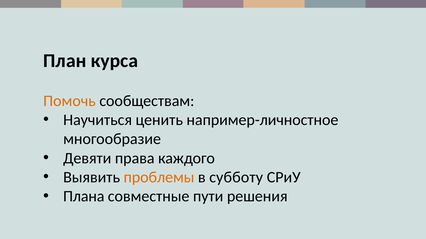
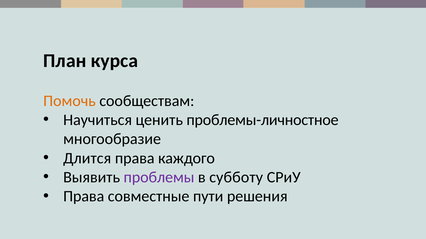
например-личностное: например-личностное -> проблемы-личностное
Девяти: Девяти -> Длится
проблемы colour: orange -> purple
Плана at (84, 197): Плана -> Права
